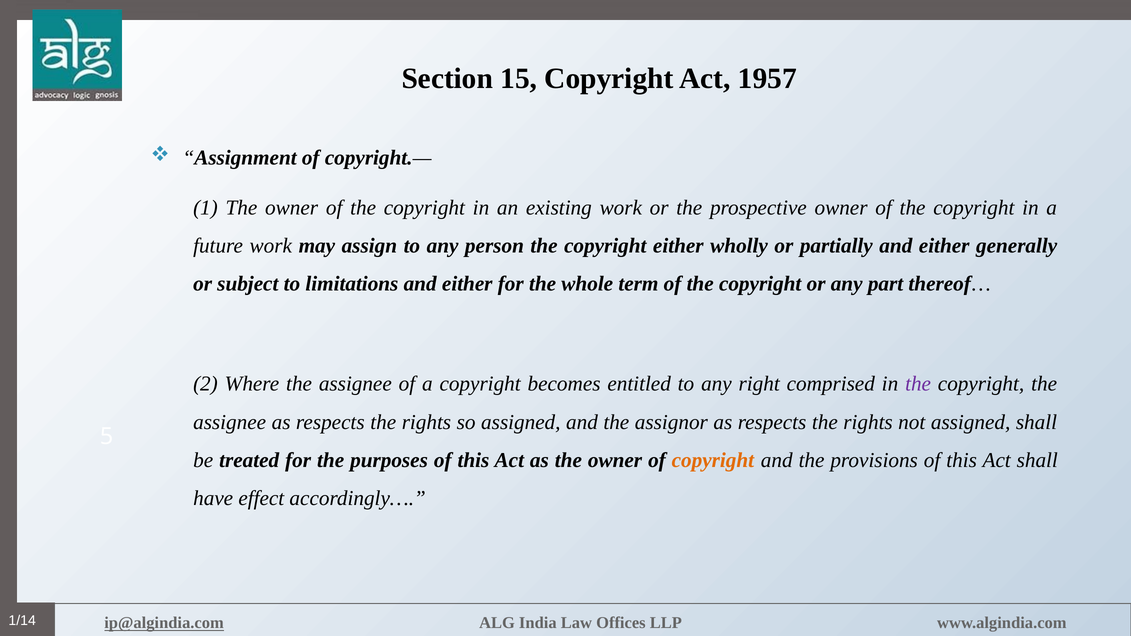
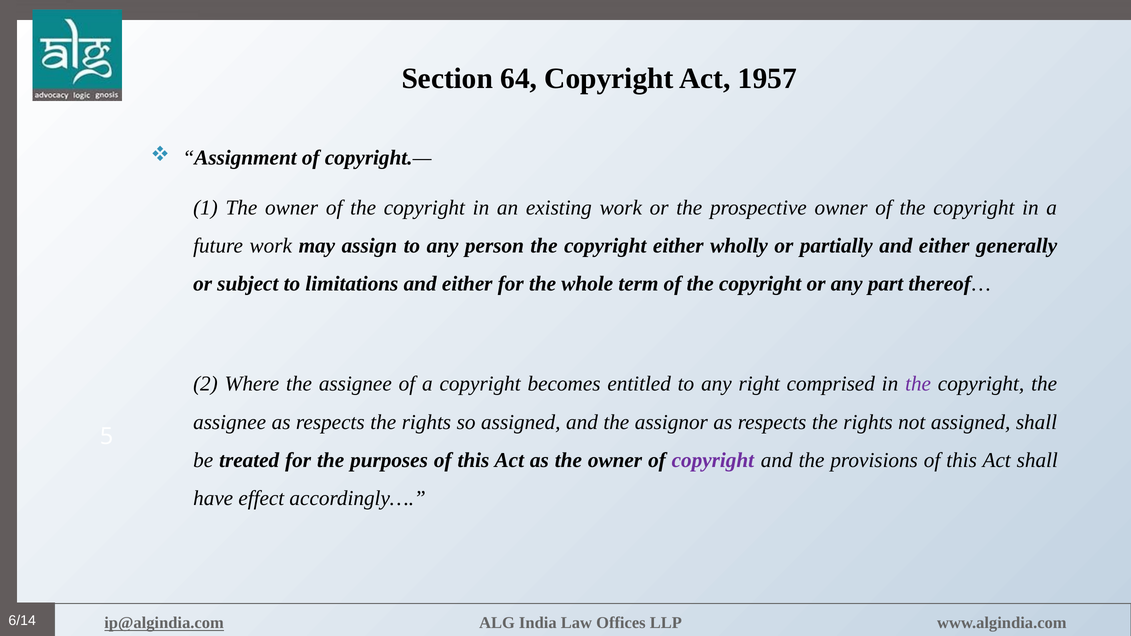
15: 15 -> 64
copyright at (713, 460) colour: orange -> purple
1/14: 1/14 -> 6/14
